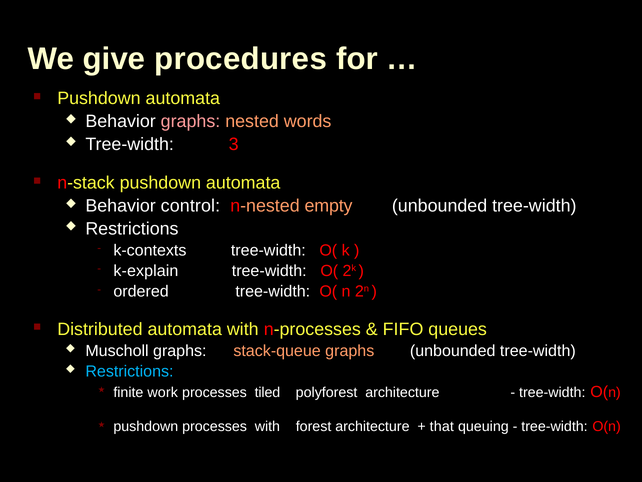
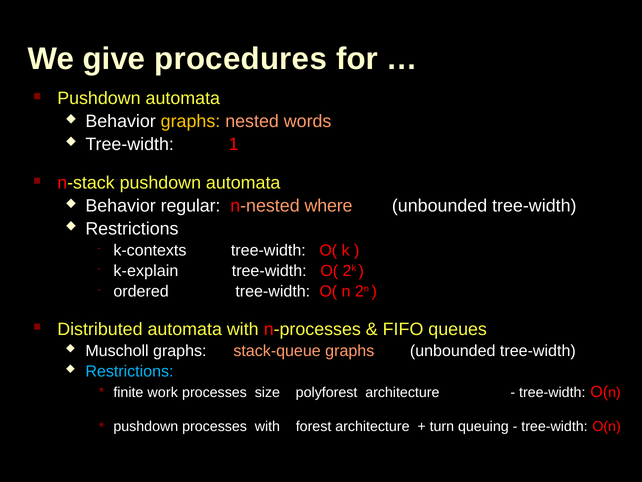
graphs at (191, 121) colour: pink -> yellow
3: 3 -> 1
control: control -> regular
empty: empty -> where
tiled: tiled -> size
that: that -> turn
